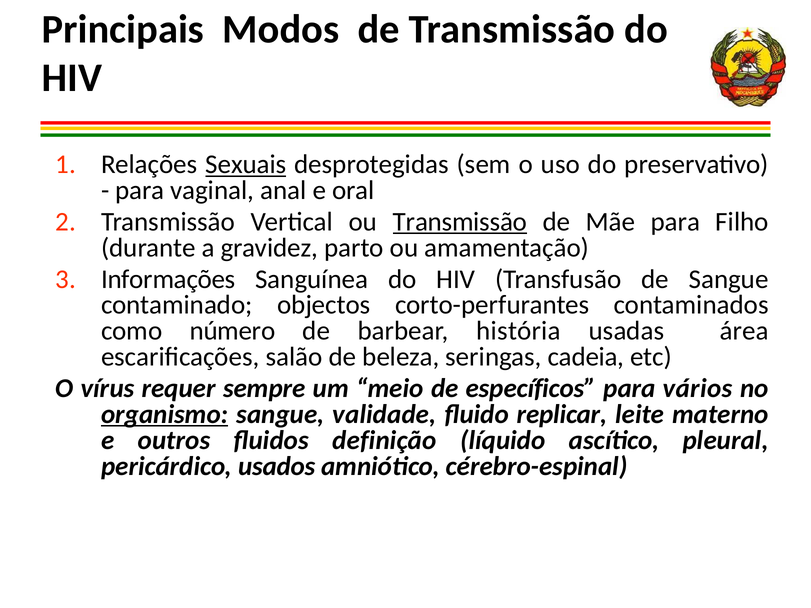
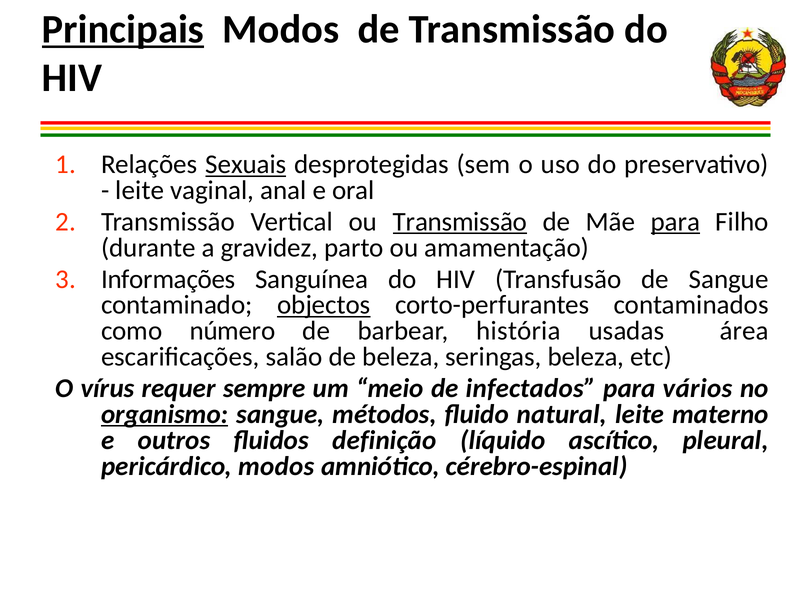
Principais underline: none -> present
para at (140, 191): para -> leite
para at (675, 222) underline: none -> present
objectos underline: none -> present
seringas cadeia: cadeia -> beleza
específicos: específicos -> infectados
validade: validade -> métodos
replicar: replicar -> natural
pericárdico usados: usados -> modos
